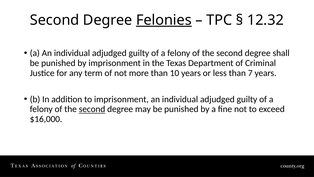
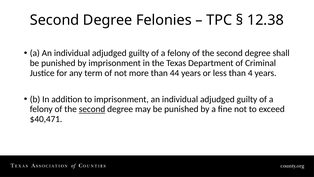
Felonies underline: present -> none
12.32: 12.32 -> 12.38
10: 10 -> 44
7: 7 -> 4
$16,000: $16,000 -> $40,471
